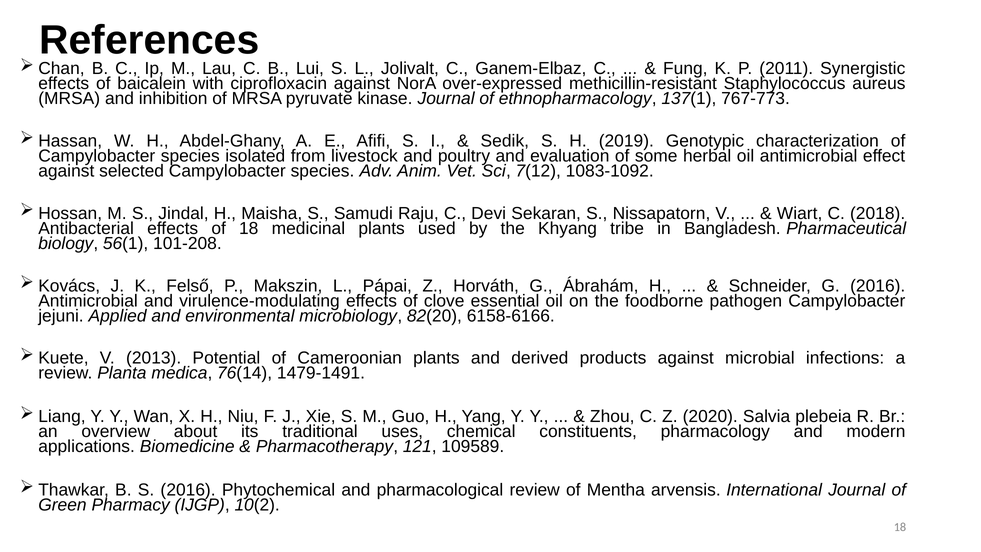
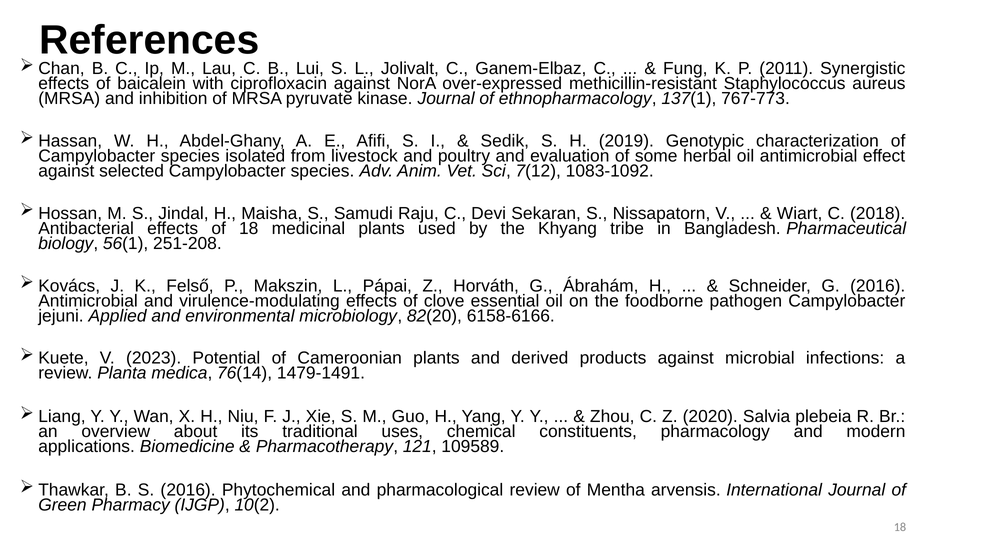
101-208: 101-208 -> 251-208
2013: 2013 -> 2023
